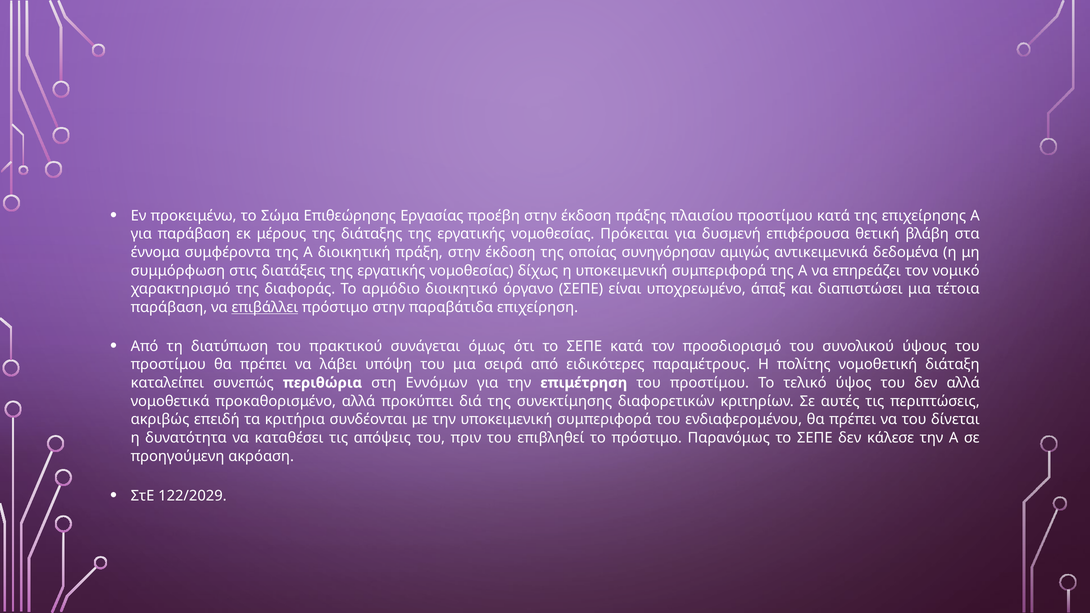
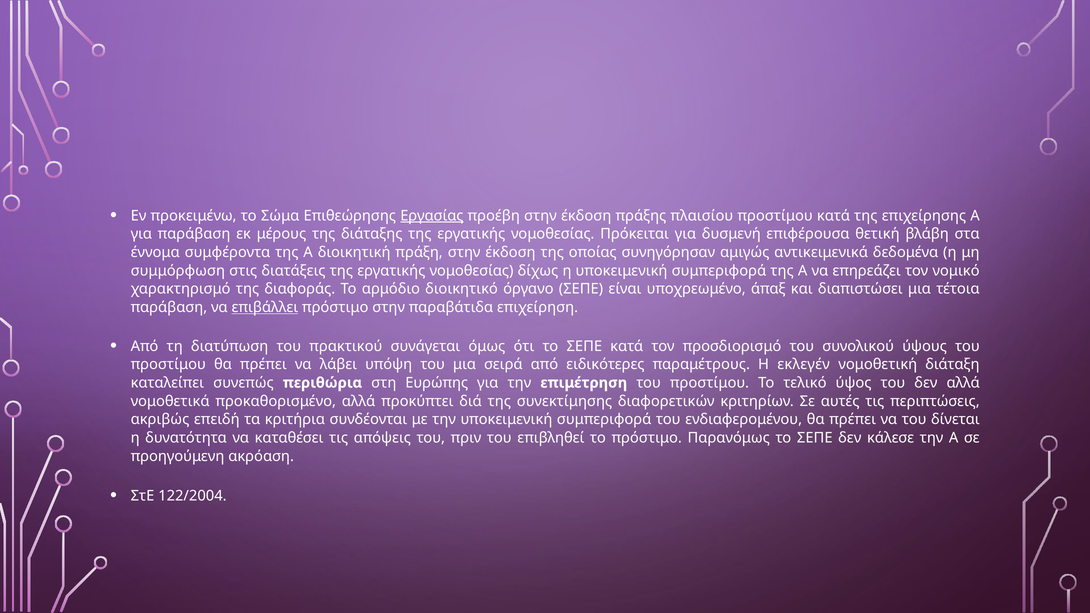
Εργασίας underline: none -> present
πολίτης: πολίτης -> εκλεγέν
Εννόμων: Εννόμων -> Ευρώπης
122/2029: 122/2029 -> 122/2004
